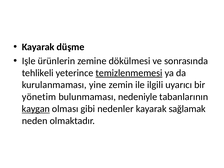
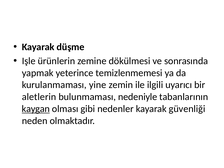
tehlikeli: tehlikeli -> yapmak
temizlenmemesi underline: present -> none
yönetim: yönetim -> aletlerin
sağlamak: sağlamak -> güvenliği
